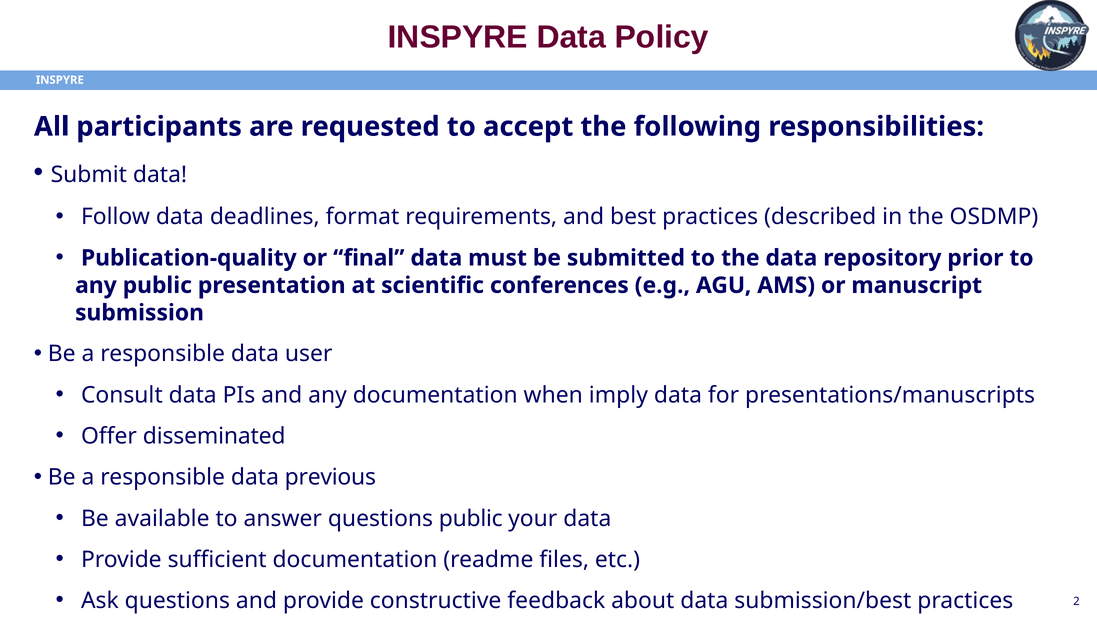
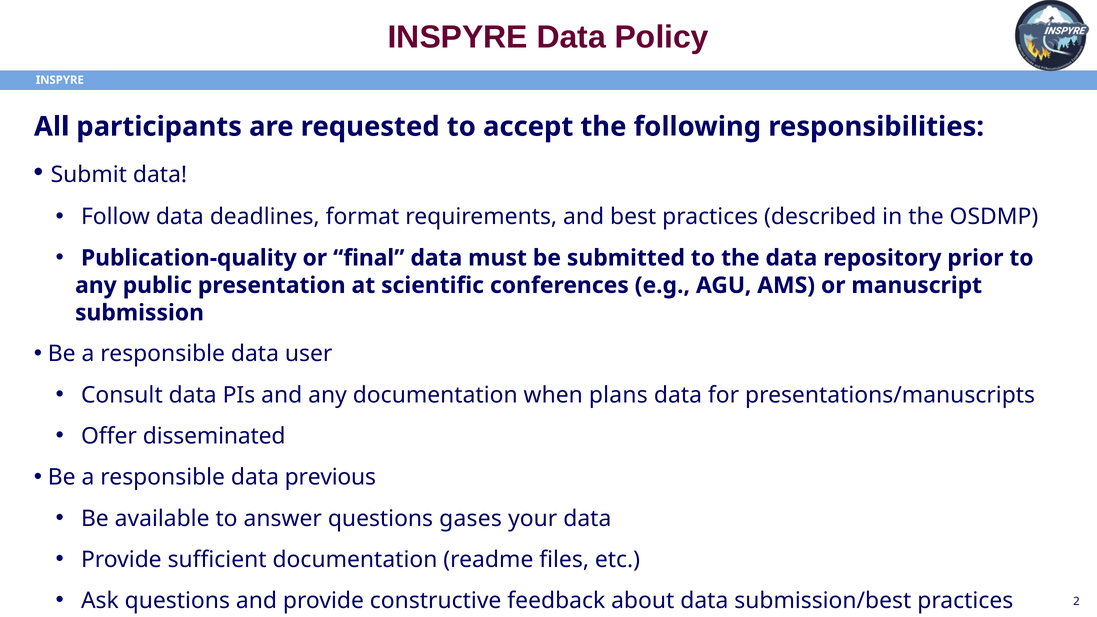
imply: imply -> plans
questions public: public -> gases
